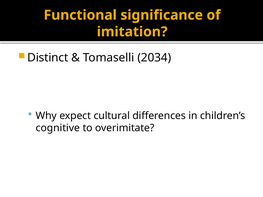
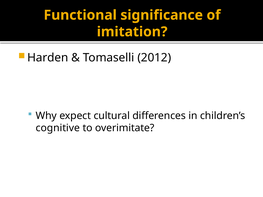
Distinct: Distinct -> Harden
2034: 2034 -> 2012
